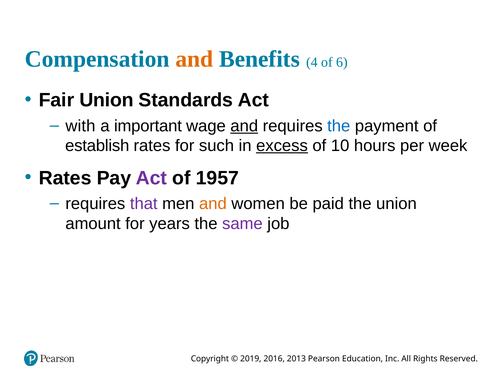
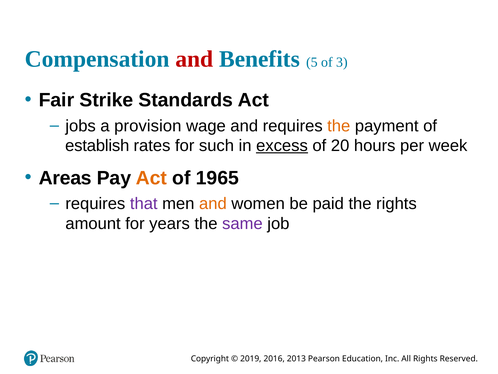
and at (194, 59) colour: orange -> red
4: 4 -> 5
6: 6 -> 3
Fair Union: Union -> Strike
with: with -> jobs
important: important -> provision
and at (244, 126) underline: present -> none
the at (339, 126) colour: blue -> orange
10: 10 -> 20
Rates at (65, 178): Rates -> Areas
Act at (151, 178) colour: purple -> orange
1957: 1957 -> 1965
the union: union -> rights
